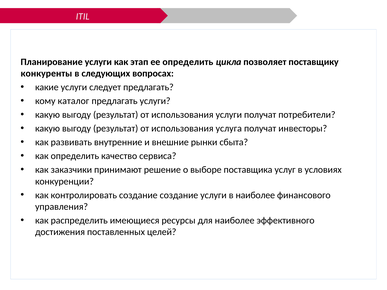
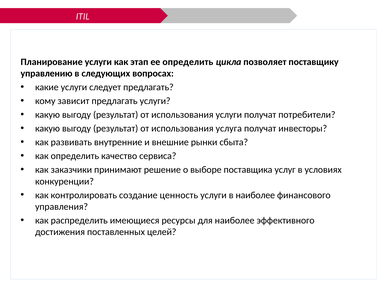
конкуренты: конкуренты -> управлению
каталог: каталог -> зависит
создание создание: создание -> ценность
